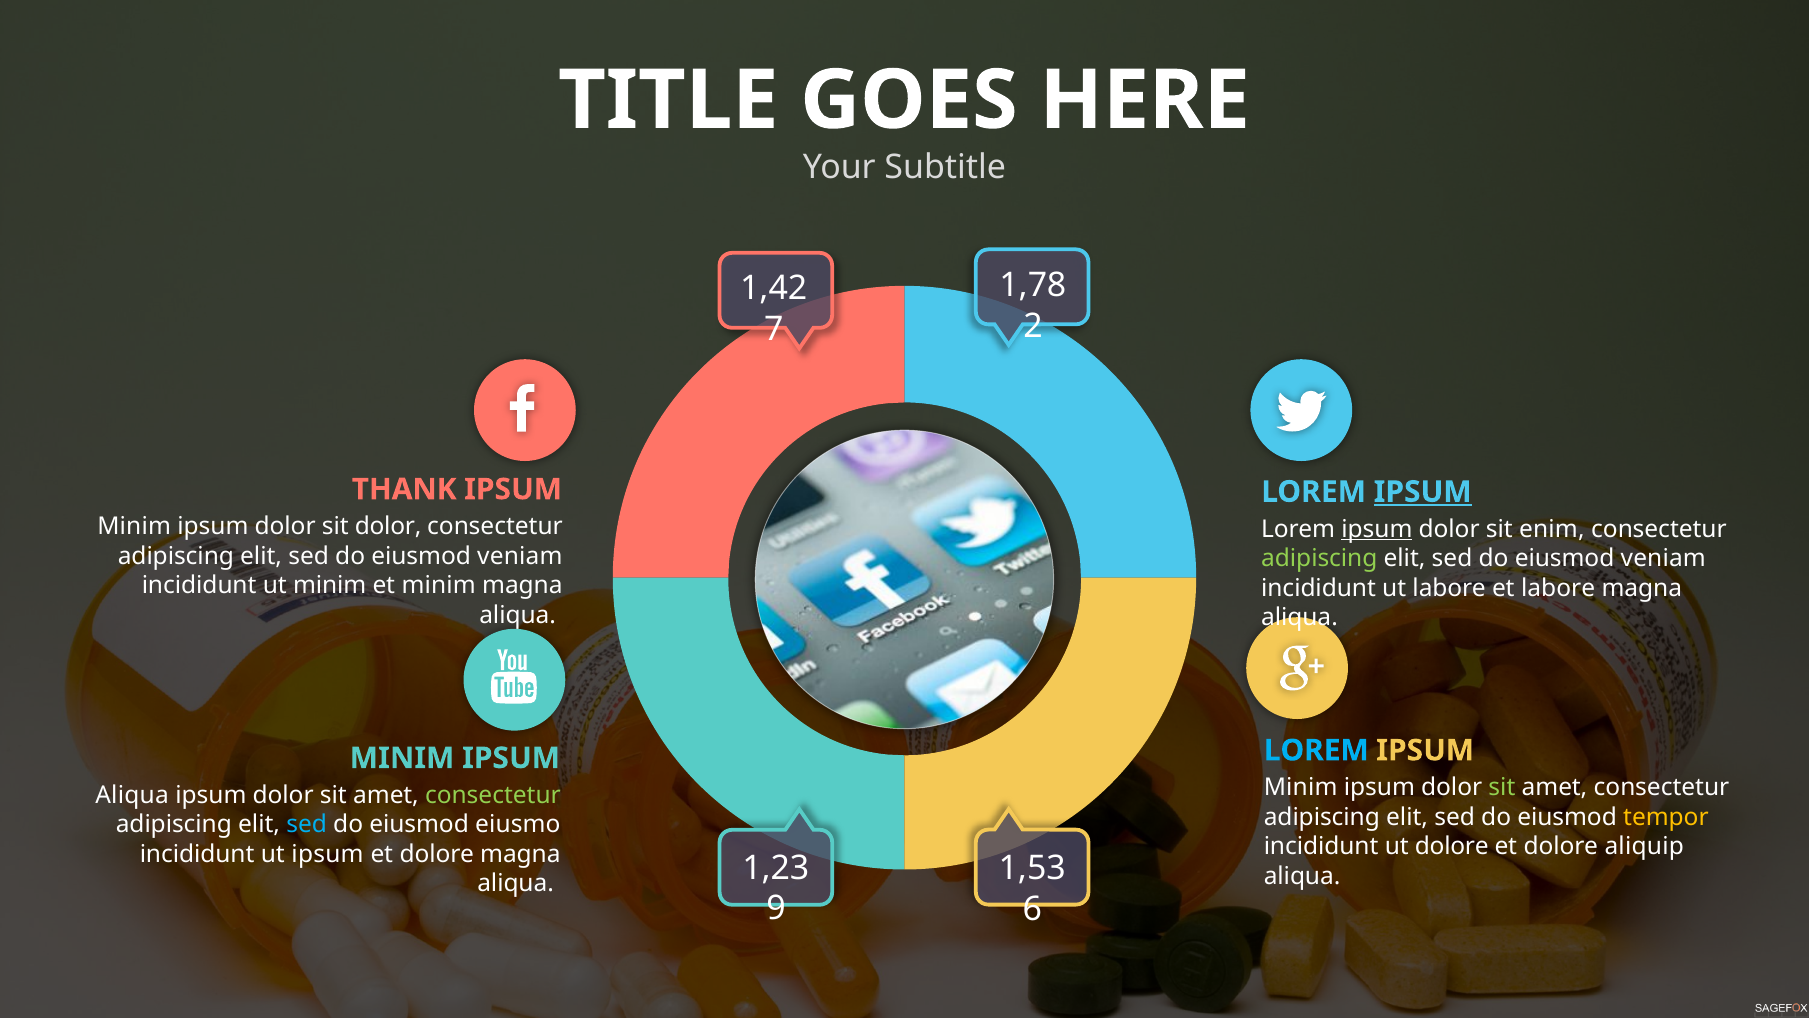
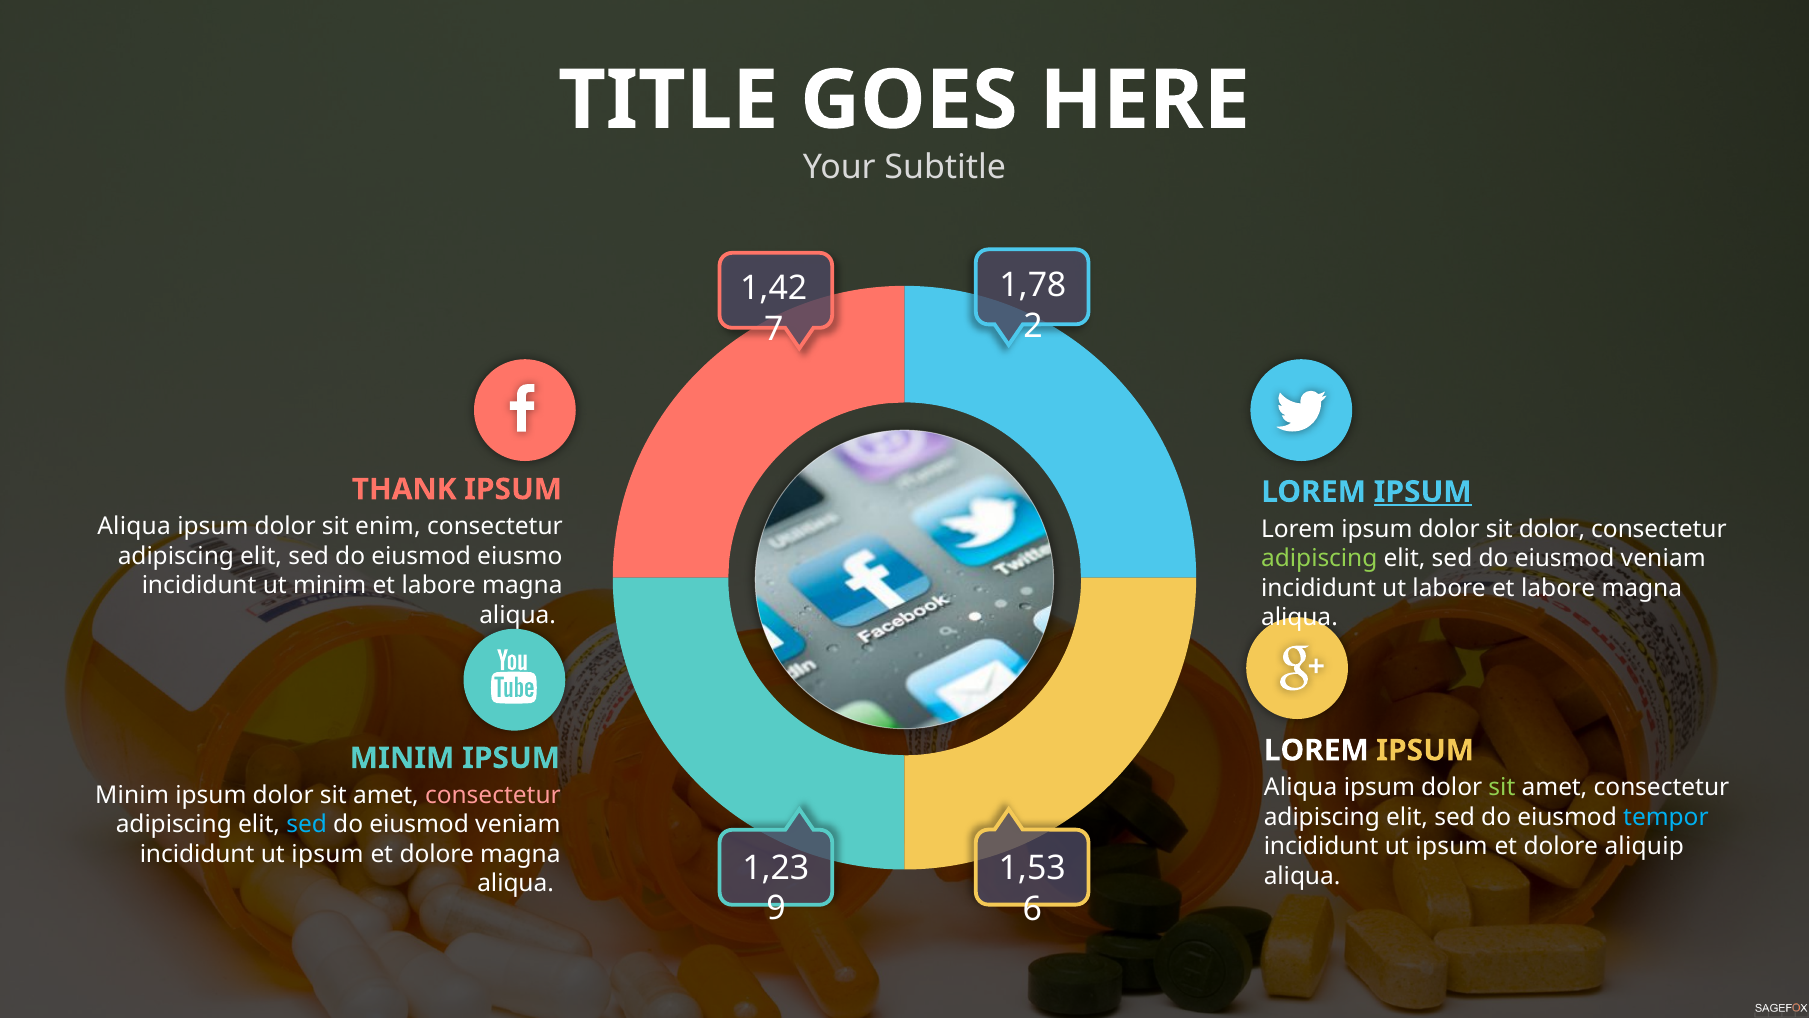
Minim at (134, 526): Minim -> Aliqua
sit dolor: dolor -> enim
ipsum at (1377, 529) underline: present -> none
sit enim: enim -> dolor
veniam at (520, 556): veniam -> eiusmo
minim at (439, 585): minim -> labore
LOREM at (1316, 750) colour: light blue -> white
Minim at (1301, 787): Minim -> Aliqua
Aliqua at (132, 795): Aliqua -> Minim
consectetur at (493, 795) colour: light green -> pink
tempor colour: yellow -> light blue
eiusmo at (518, 825): eiusmo -> veniam
dolore at (1452, 846): dolore -> ipsum
